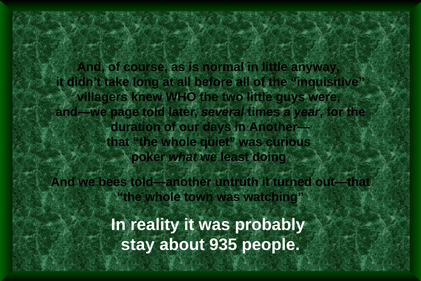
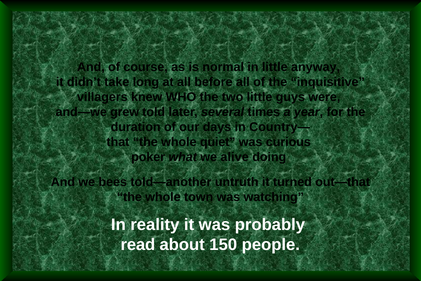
page: page -> grew
Another—: Another— -> Country—
least: least -> alive
stay: stay -> read
935: 935 -> 150
